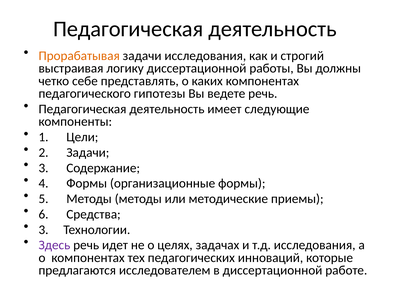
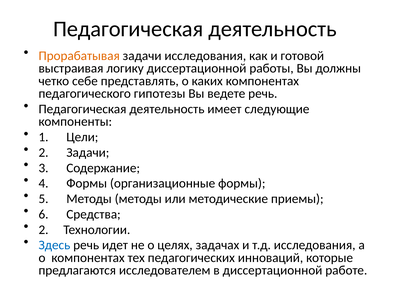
строгий: строгий -> готовой
3 at (44, 230): 3 -> 2
Здесь colour: purple -> blue
